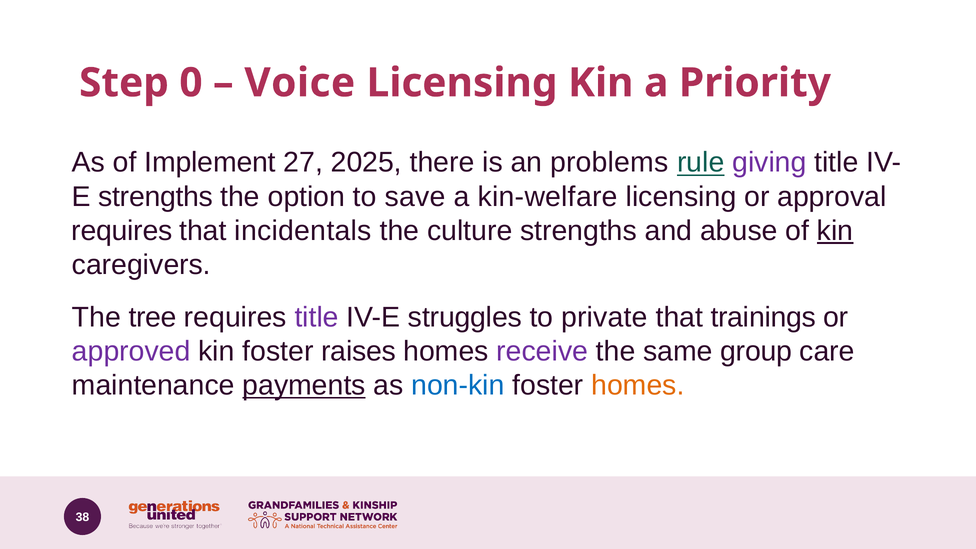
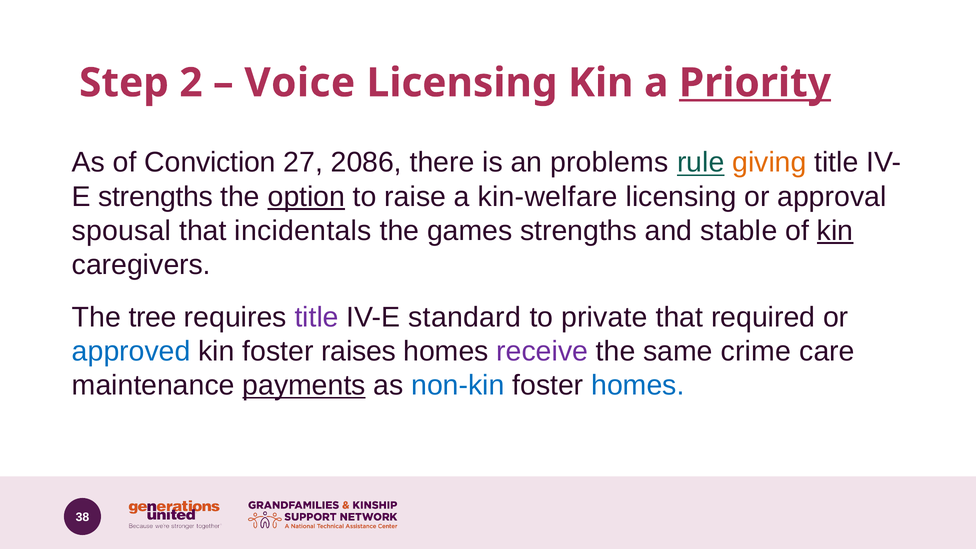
0: 0 -> 2
Priority underline: none -> present
Implement: Implement -> Conviction
2025: 2025 -> 2086
giving colour: purple -> orange
option underline: none -> present
save: save -> raise
requires at (122, 231): requires -> spousal
culture: culture -> games
abuse: abuse -> stable
struggles: struggles -> standard
trainings: trainings -> required
approved colour: purple -> blue
group: group -> crime
homes at (638, 385) colour: orange -> blue
